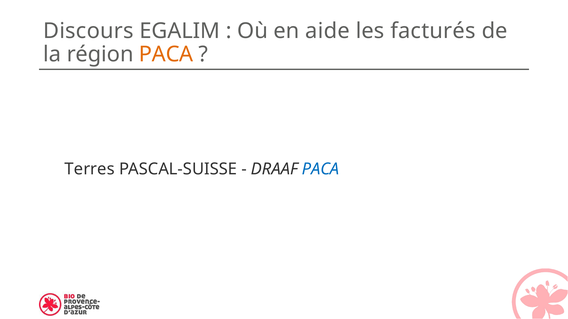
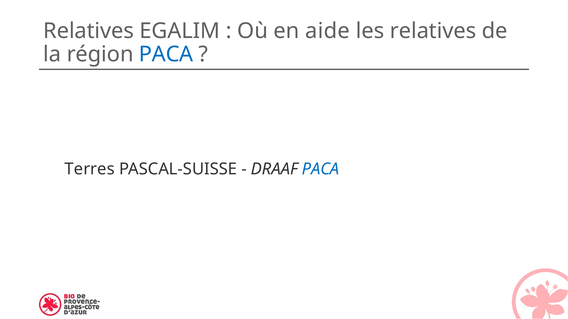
Discours at (88, 31): Discours -> Relatives
les facturés: facturés -> relatives
PACA at (166, 55) colour: orange -> blue
